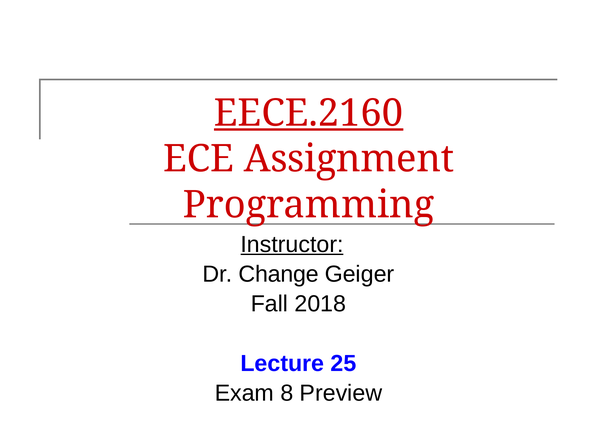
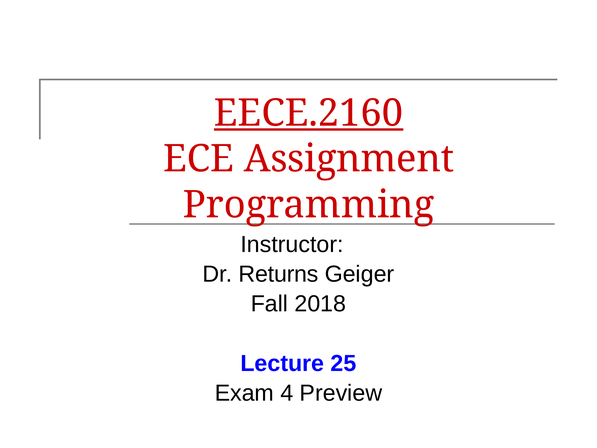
Instructor underline: present -> none
Change: Change -> Returns
8: 8 -> 4
